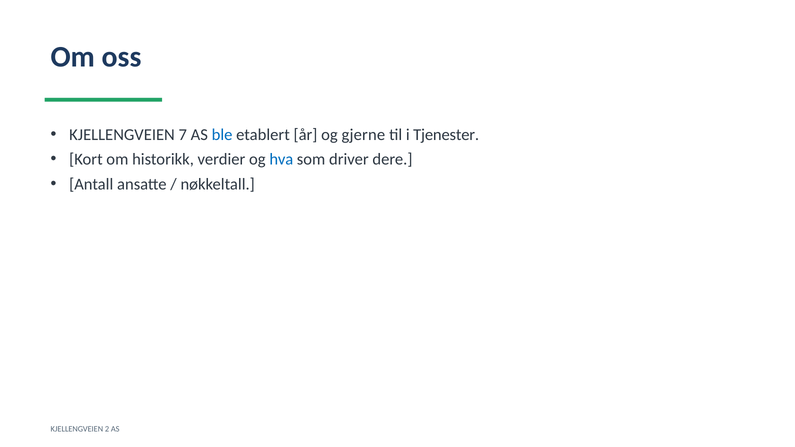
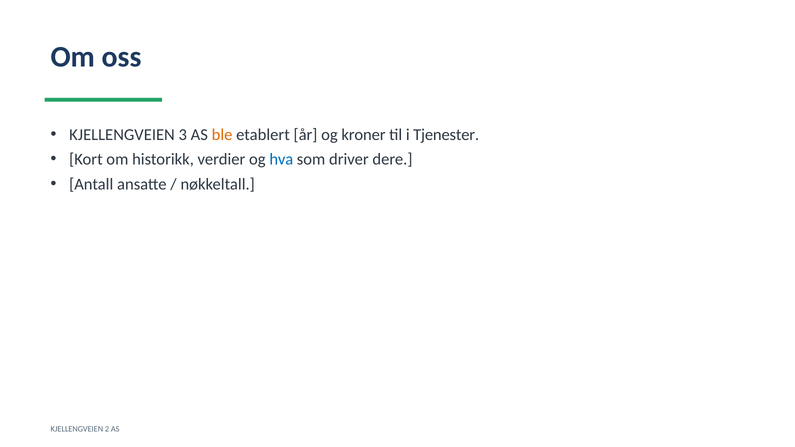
7: 7 -> 3
ble colour: blue -> orange
gjerne: gjerne -> kroner
